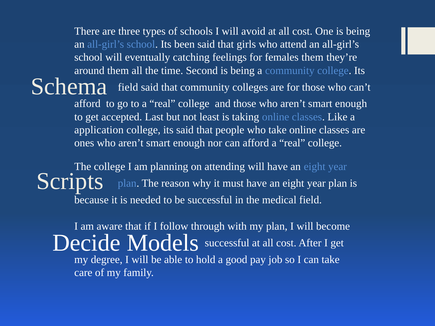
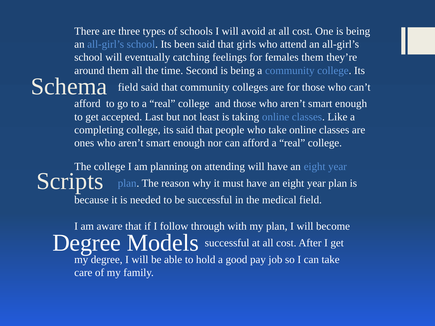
application: application -> completing
Decide at (87, 243): Decide -> Degree
